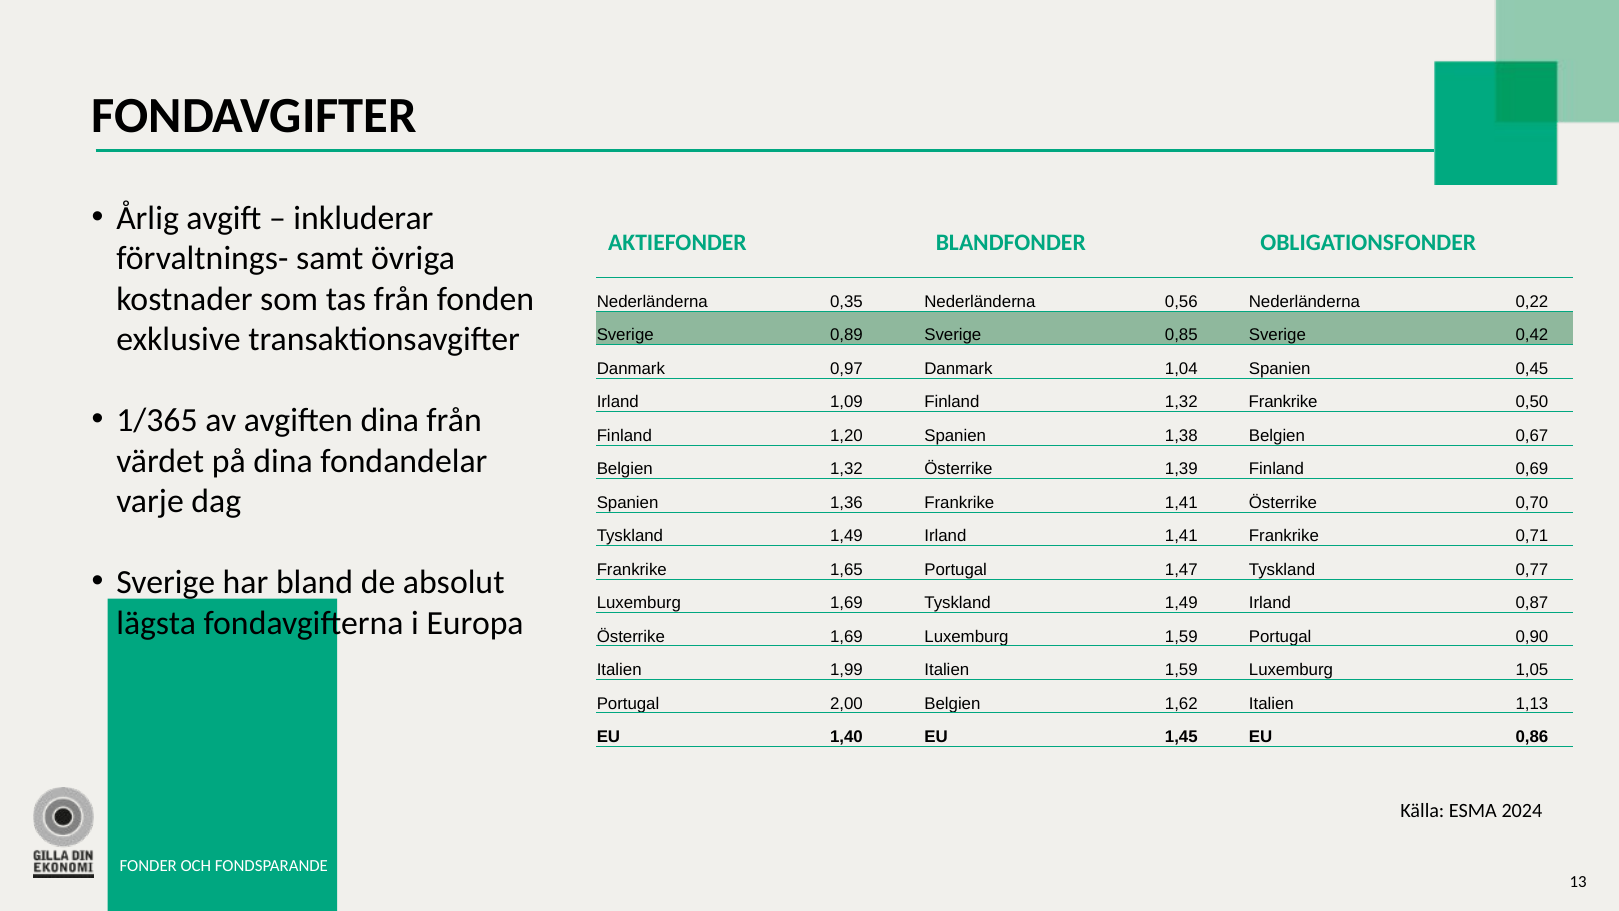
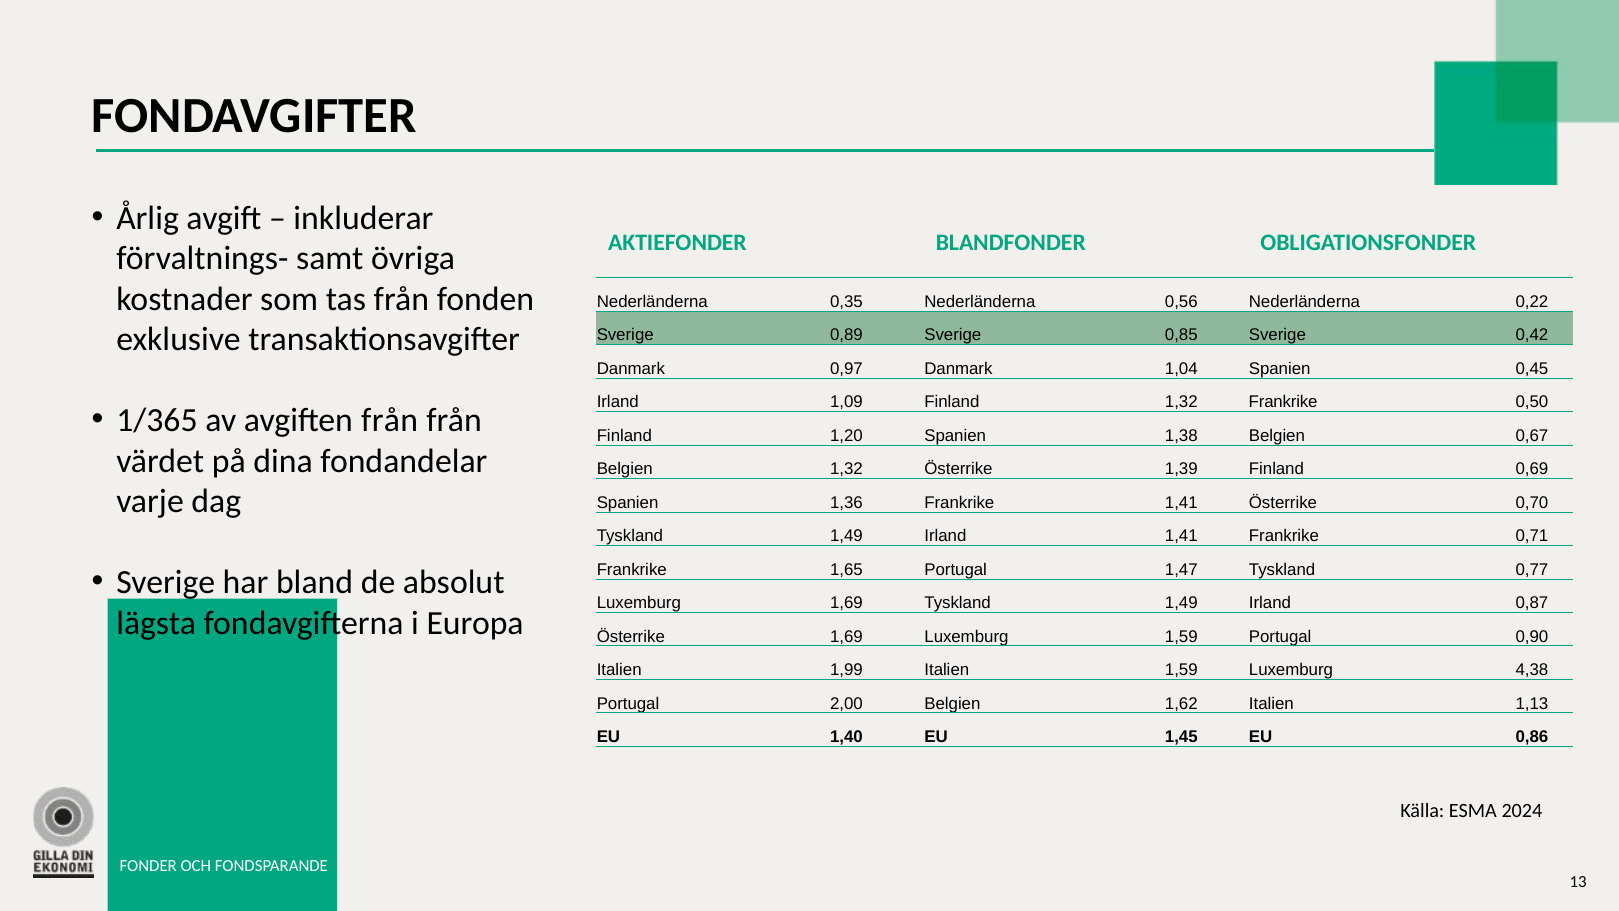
avgiften dina: dina -> från
1,05: 1,05 -> 4,38
